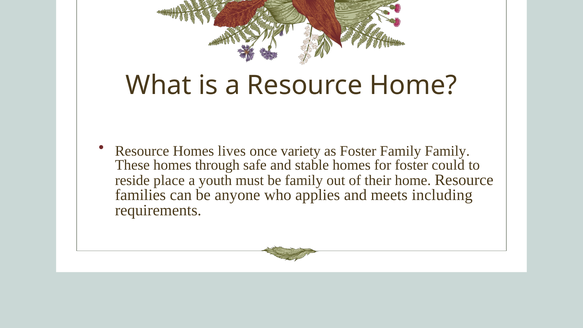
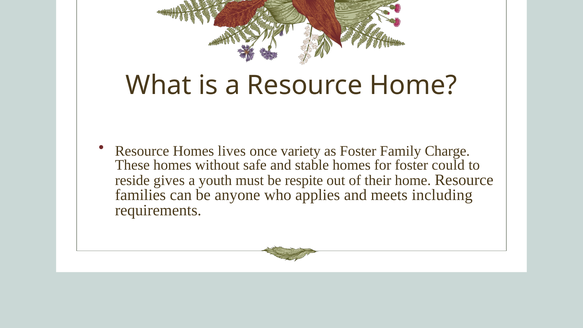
Family Family: Family -> Charge
through: through -> without
place: place -> gives
be family: family -> respite
